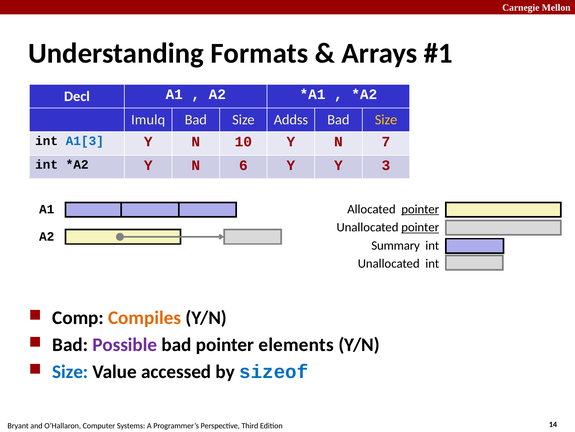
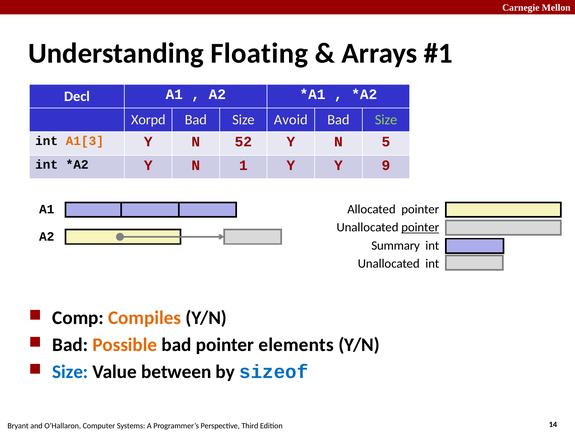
Formats: Formats -> Floating
Imulq: Imulq -> Xorpd
Addss: Addss -> Avoid
Size at (386, 120) colour: yellow -> light green
A1[3 colour: blue -> orange
10: 10 -> 52
7: 7 -> 5
6: 6 -> 1
3: 3 -> 9
pointer at (420, 209) underline: present -> none
Possible colour: purple -> orange
accessed: accessed -> between
